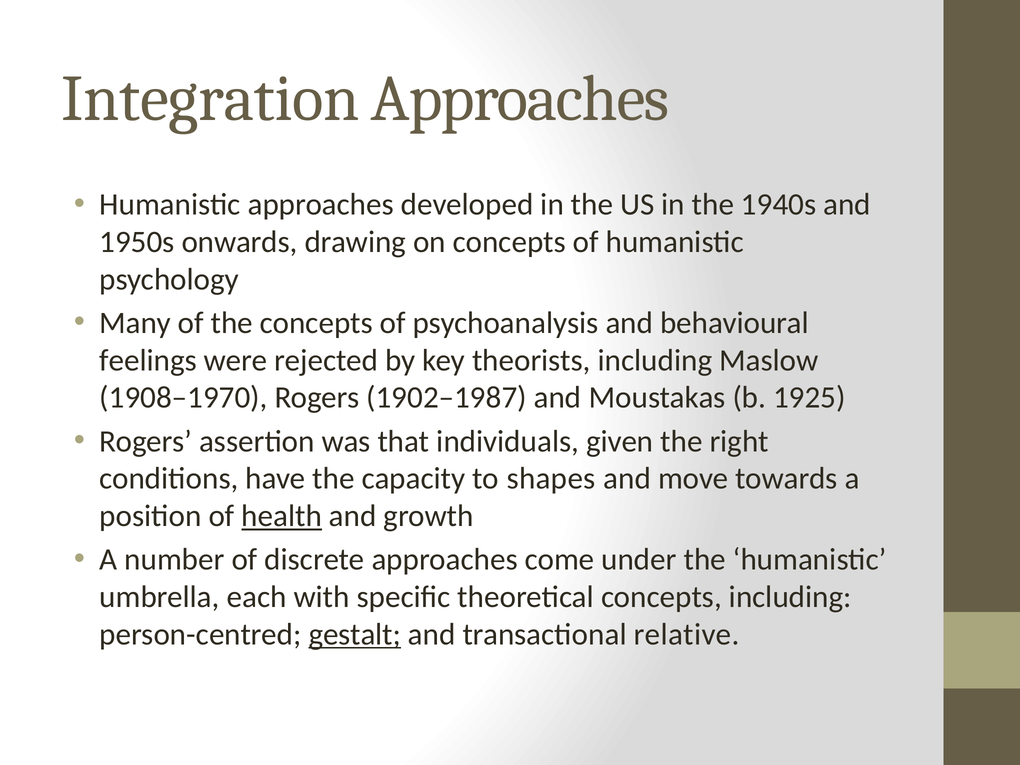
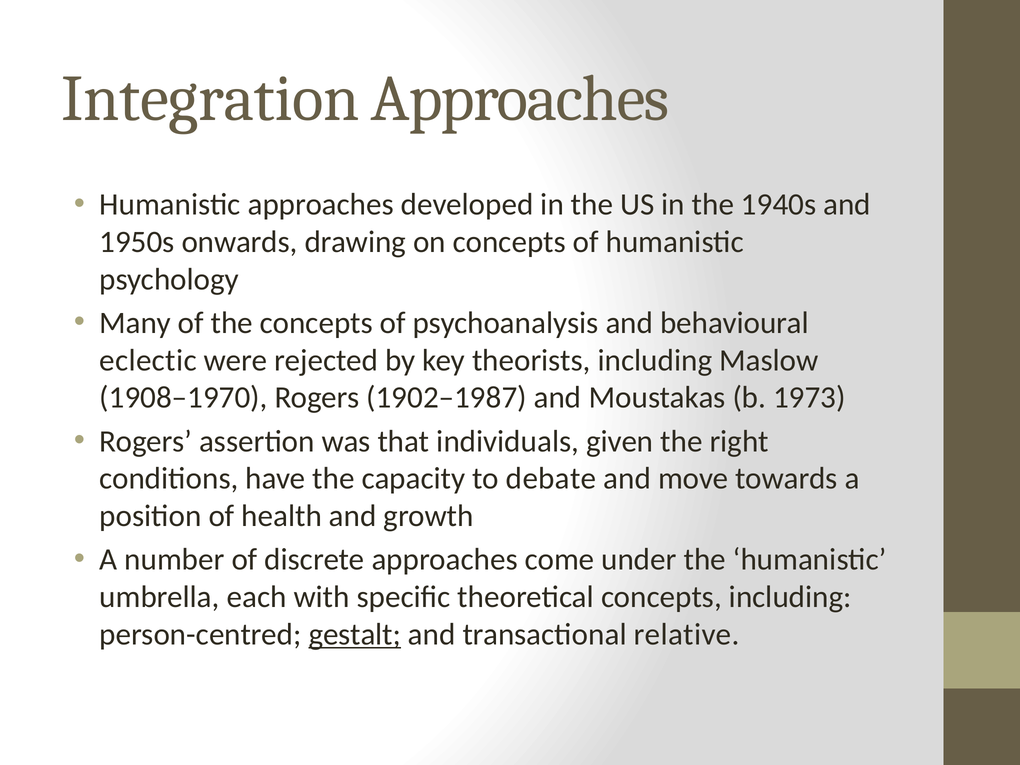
feelings: feelings -> eclectic
1925: 1925 -> 1973
shapes: shapes -> debate
health underline: present -> none
